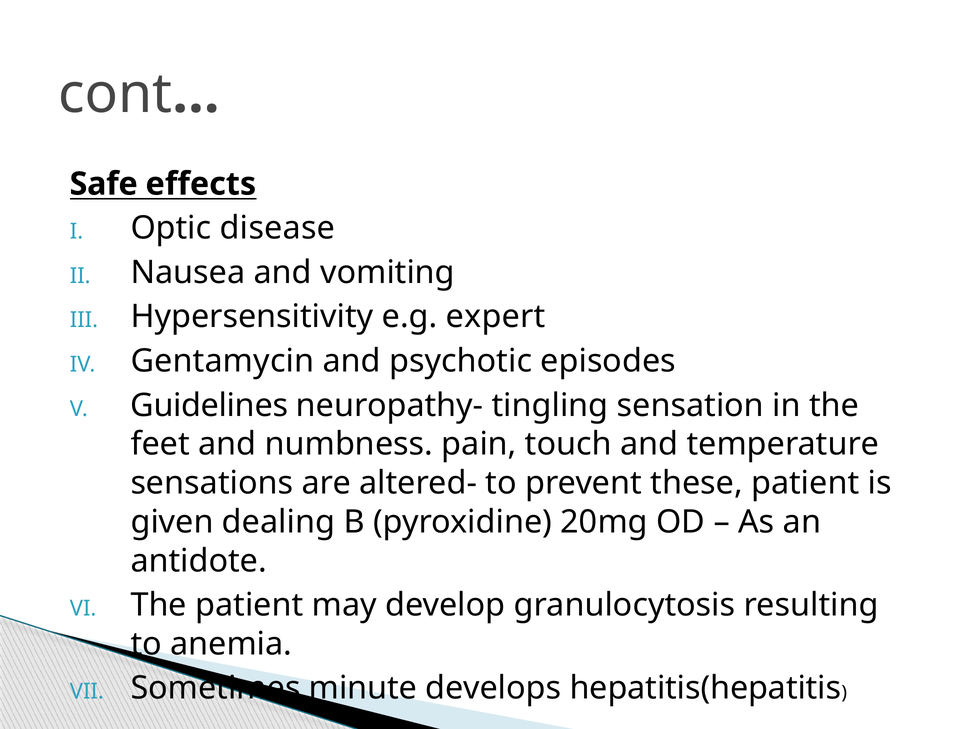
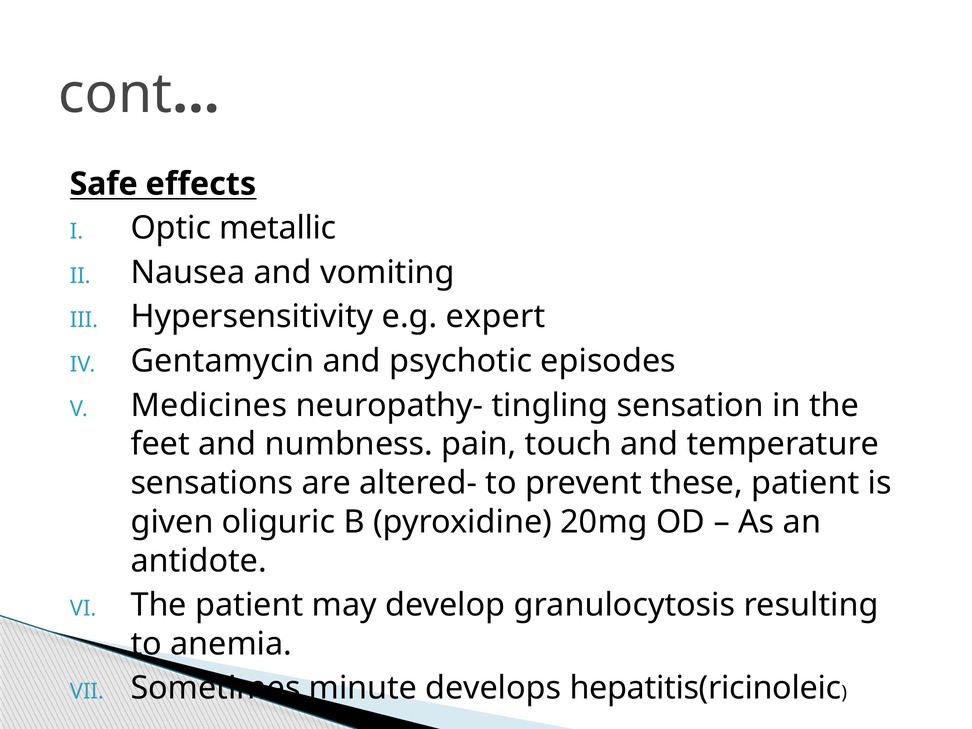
disease: disease -> metallic
Guidelines: Guidelines -> Medicines
dealing: dealing -> oliguric
hepatitis(hepatitis: hepatitis(hepatitis -> hepatitis(ricinoleic
